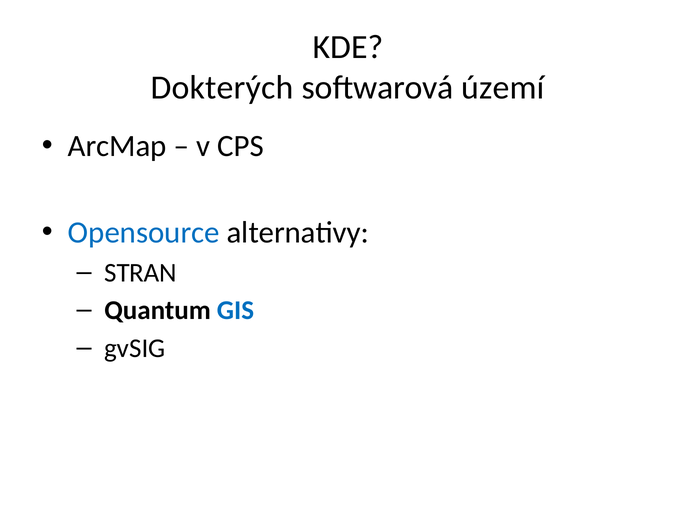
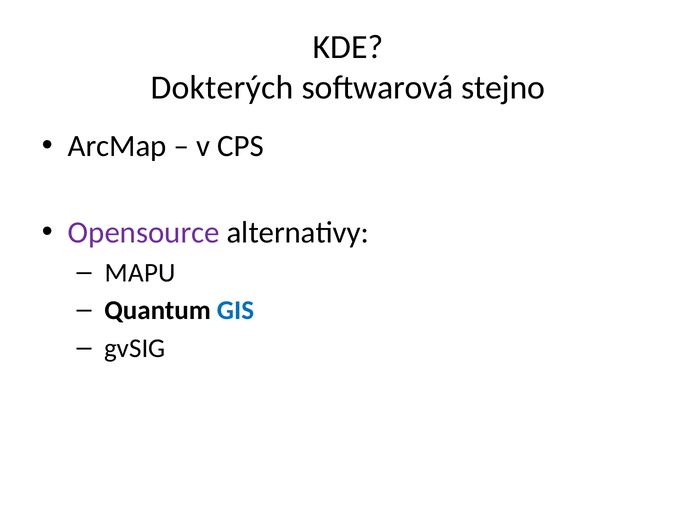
území: území -> stejno
Opensource colour: blue -> purple
STRAN: STRAN -> MAPU
